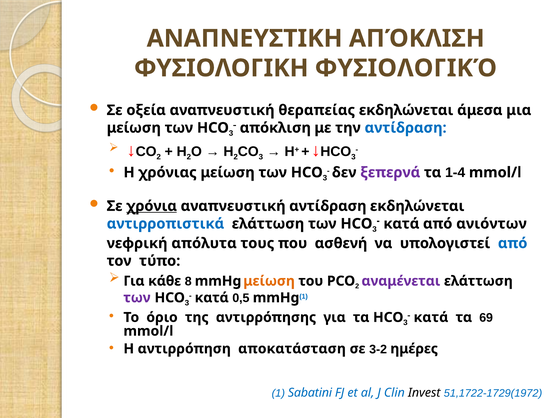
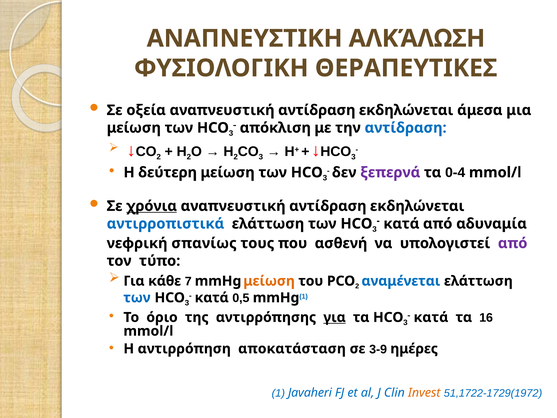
ΑΝΑΠΝΕΥΣΤΙΚΗ ΑΠΌΚΛΙΣΗ: ΑΠΌΚΛΙΣΗ -> ΑΛΚΆΛΩΣΗ
ΦΥΣΙΟΛΟΓΙΚΌ: ΦΥΣΙΟΛΟΓΙΚΌ -> ΘΕΡΑΠΕΥΤΙΚΕΣ
οξεία αναπνευστική θεραπείας: θεραπείας -> αντίδραση
χρόνιας: χρόνιας -> δεύτερη
1-4: 1-4 -> 0-4
ανιόντων: ανιόντων -> αδυναμία
απόλυτα: απόλυτα -> σπανίως
από at (513, 243) colour: blue -> purple
8: 8 -> 7
αναμένεται colour: purple -> blue
των at (137, 298) colour: purple -> blue
για at (335, 317) underline: none -> present
69: 69 -> 16
3-2: 3-2 -> 3-9
Sabatini: Sabatini -> Javaheri
Invest colour: black -> orange
